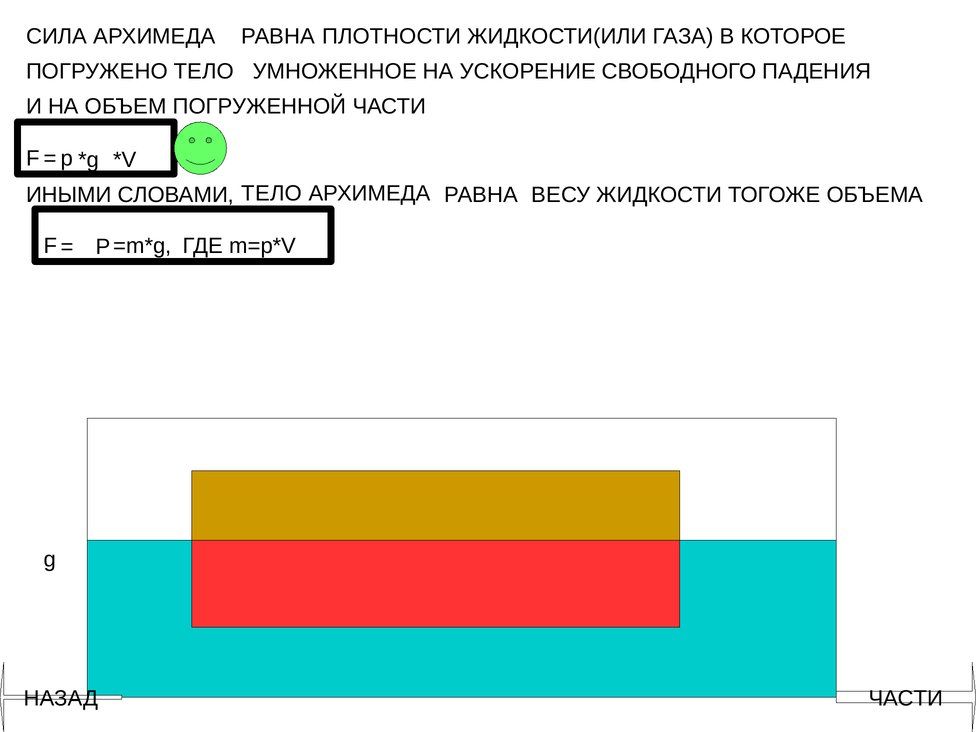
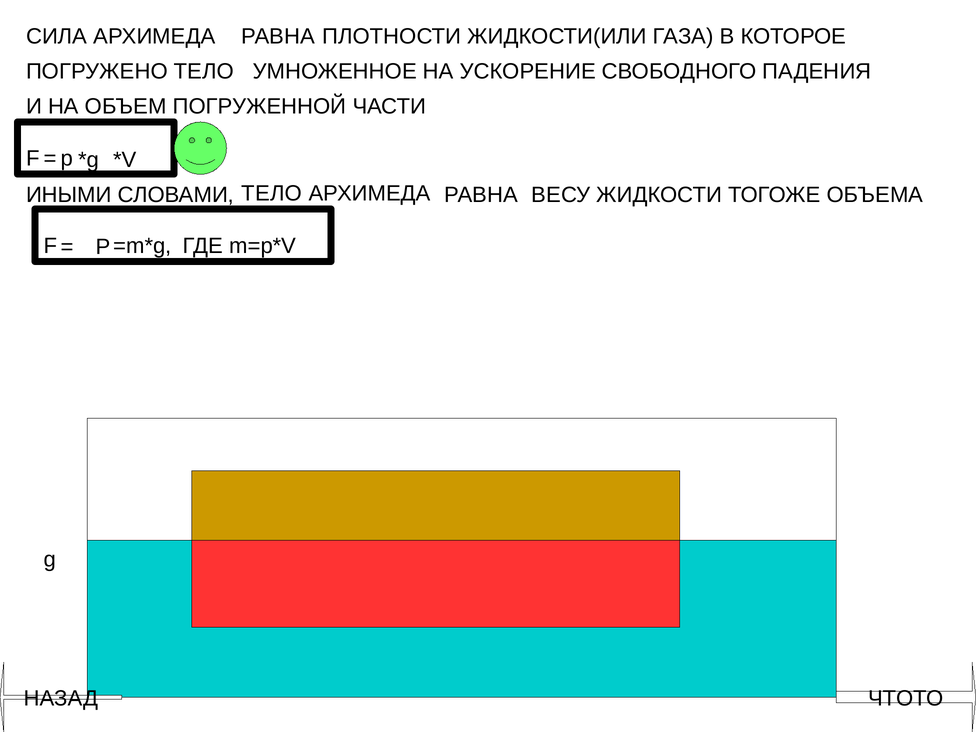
ЧАСТИ at (906, 699): ЧАСТИ -> ЧТОТО
